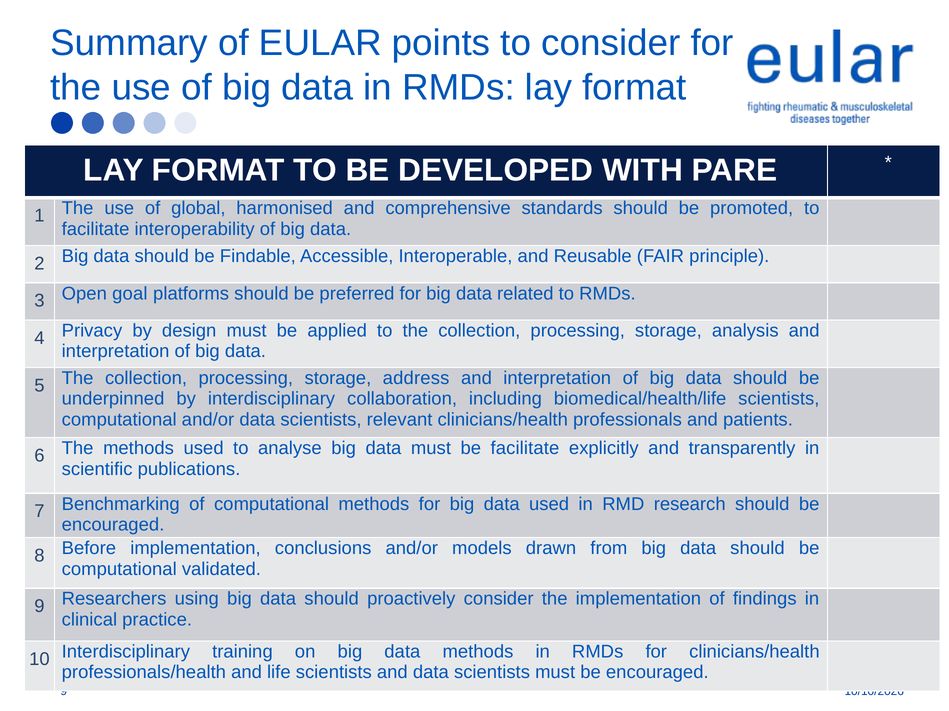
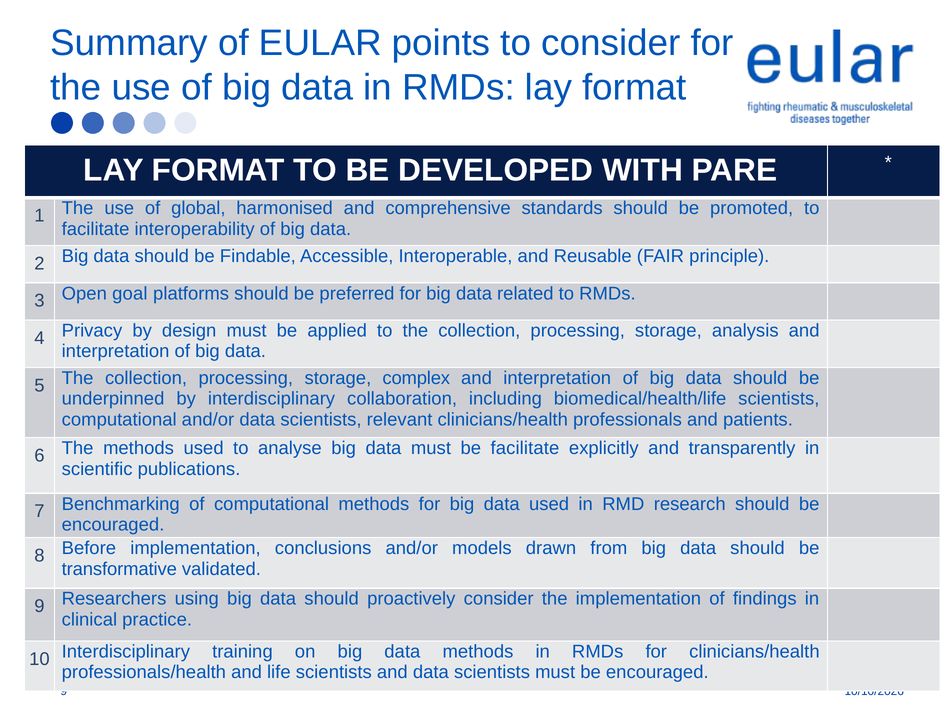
address: address -> complex
computational at (119, 570): computational -> transformative
